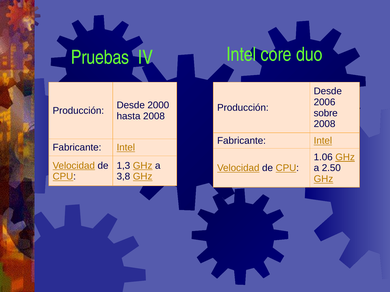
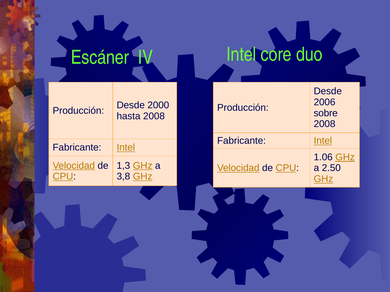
Pruebas: Pruebas -> Escáner
